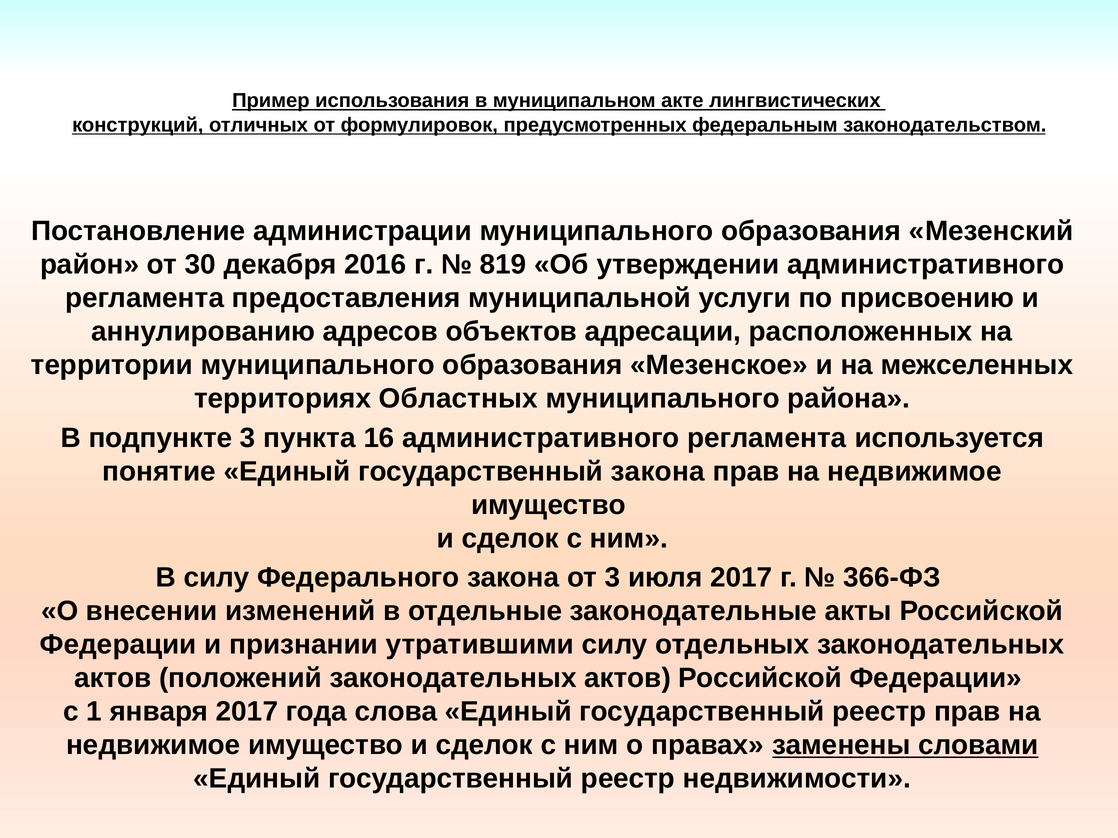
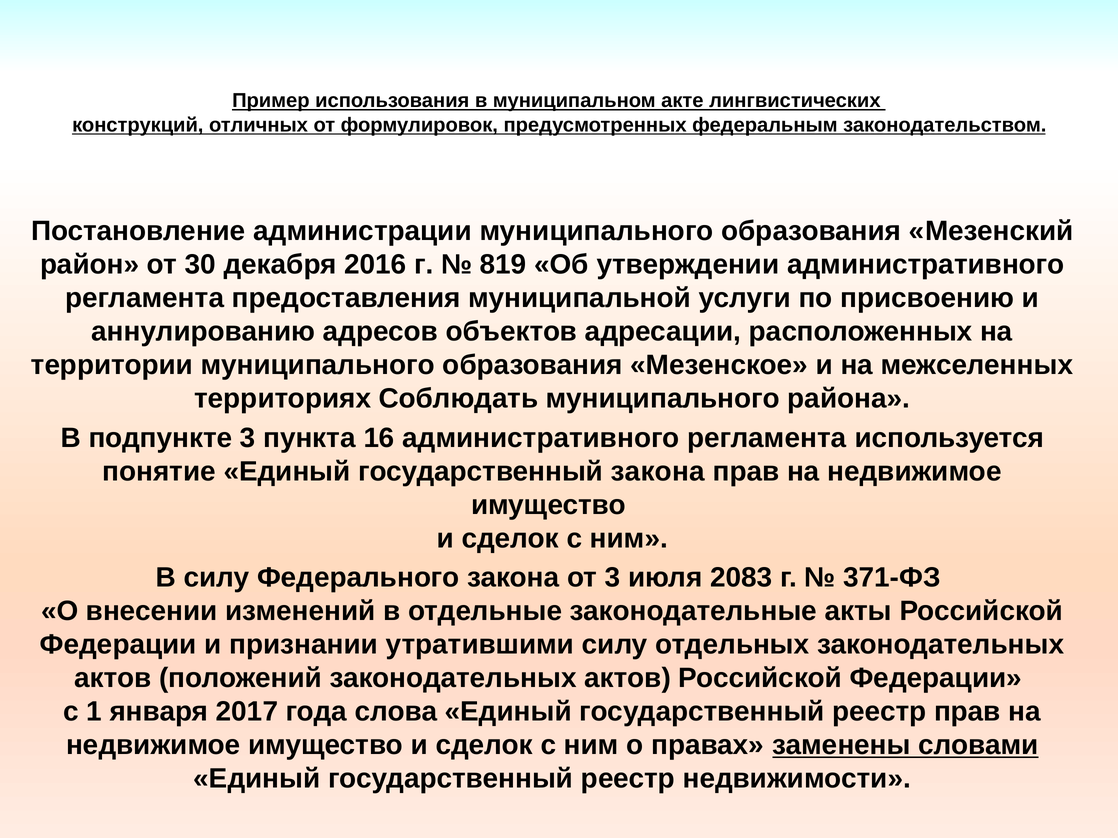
Областных: Областных -> Соблюдать
июля 2017: 2017 -> 2083
366-ФЗ: 366-ФЗ -> 371-ФЗ
